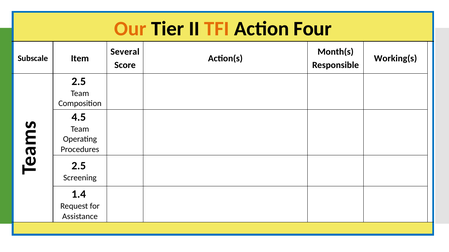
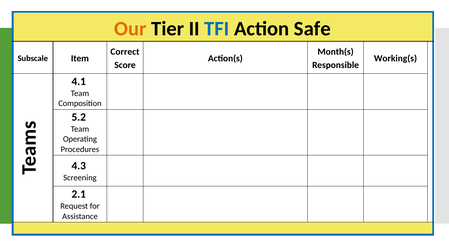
TFI colour: orange -> blue
Four: Four -> Safe
Several: Several -> Correct
2.5 at (79, 82): 2.5 -> 4.1
4.5: 4.5 -> 5.2
2.5 at (79, 166): 2.5 -> 4.3
1.4: 1.4 -> 2.1
